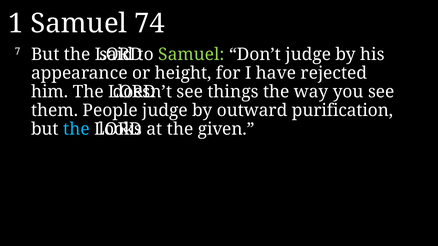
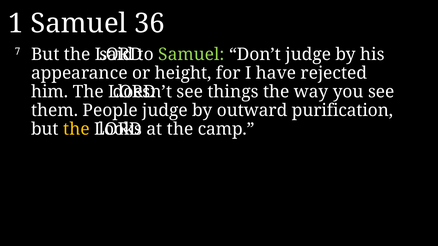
74: 74 -> 36
the at (76, 129) colour: light blue -> yellow
given: given -> camp
